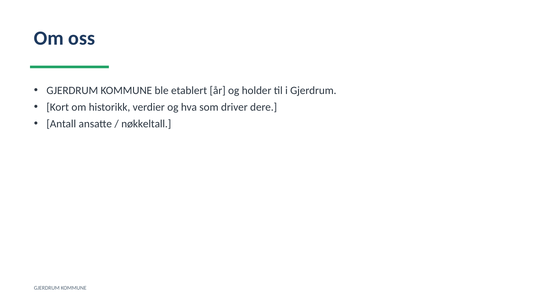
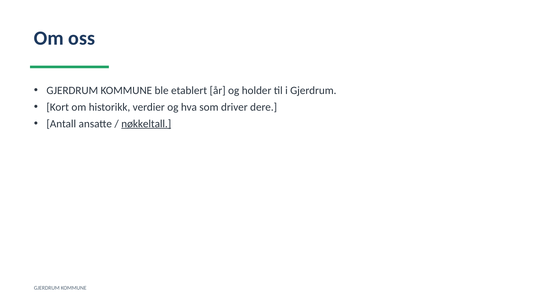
nøkkeltall underline: none -> present
